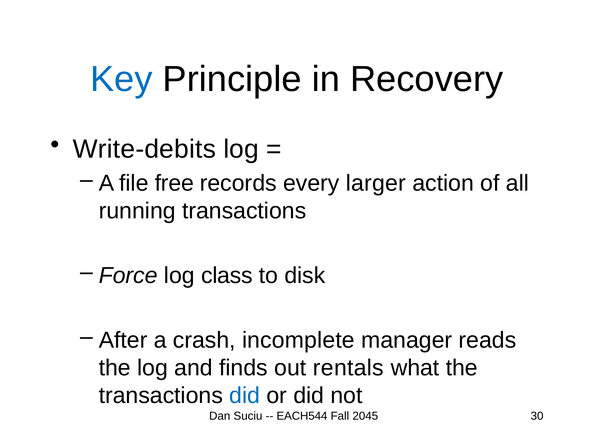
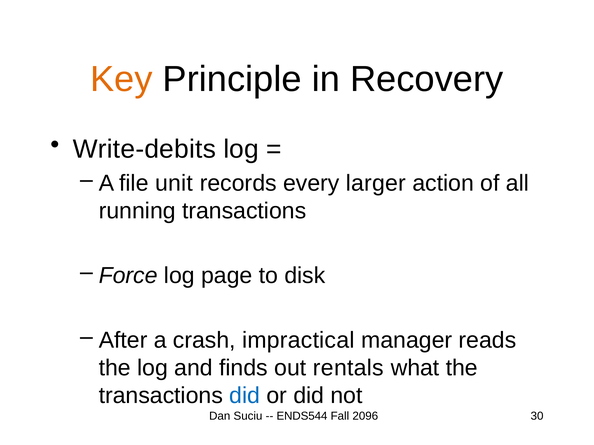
Key colour: blue -> orange
free: free -> unit
class: class -> page
incomplete: incomplete -> impractical
EACH544: EACH544 -> ENDS544
2045: 2045 -> 2096
